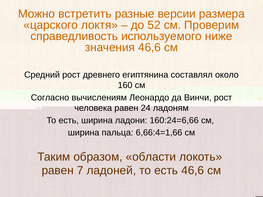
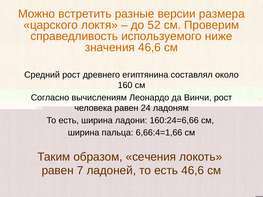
области: области -> сечения
